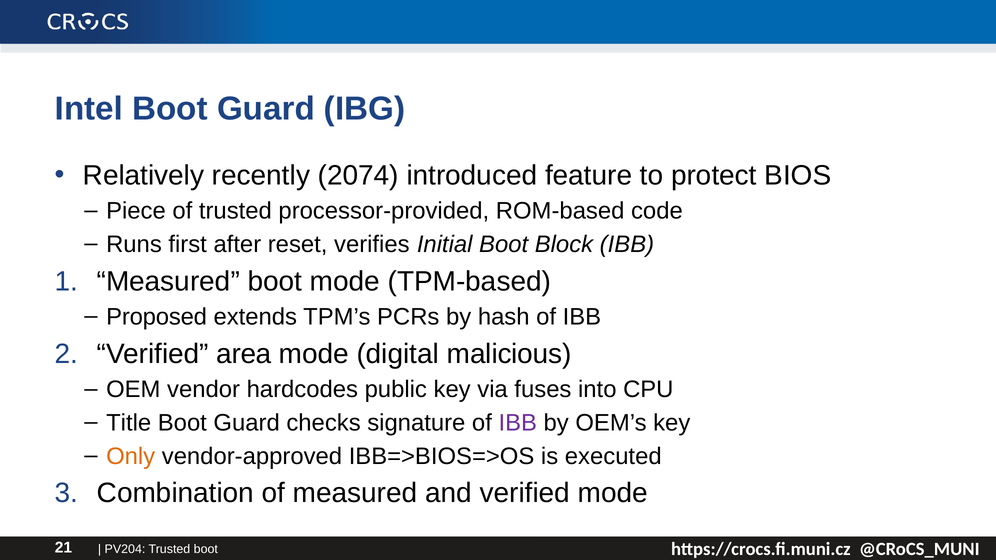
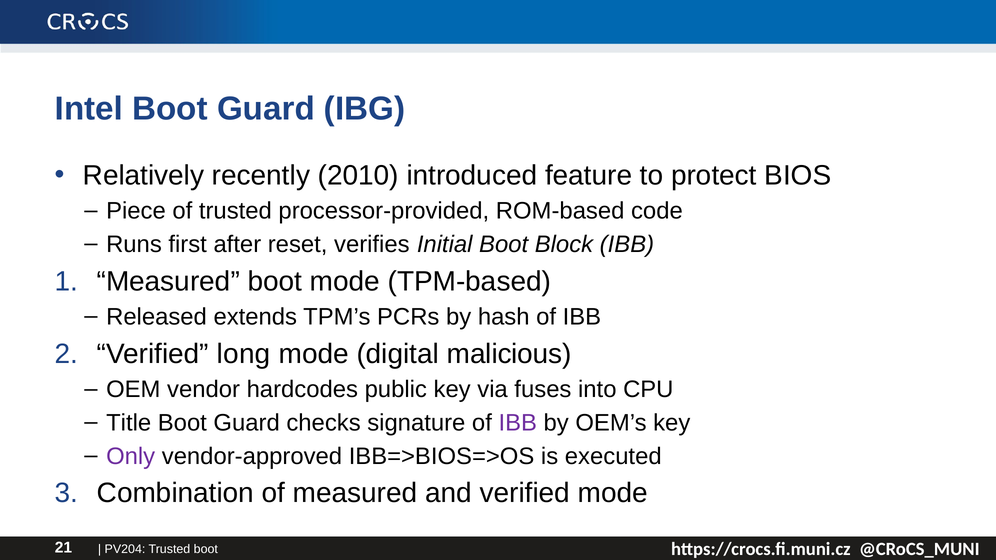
2074: 2074 -> 2010
Proposed: Proposed -> Released
area: area -> long
Only colour: orange -> purple
